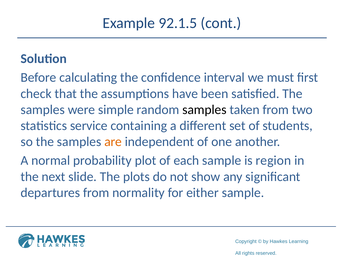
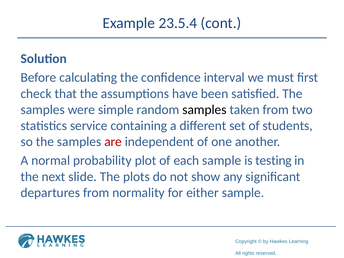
92.1.5: 92.1.5 -> 23.5.4
are colour: orange -> red
region: region -> testing
